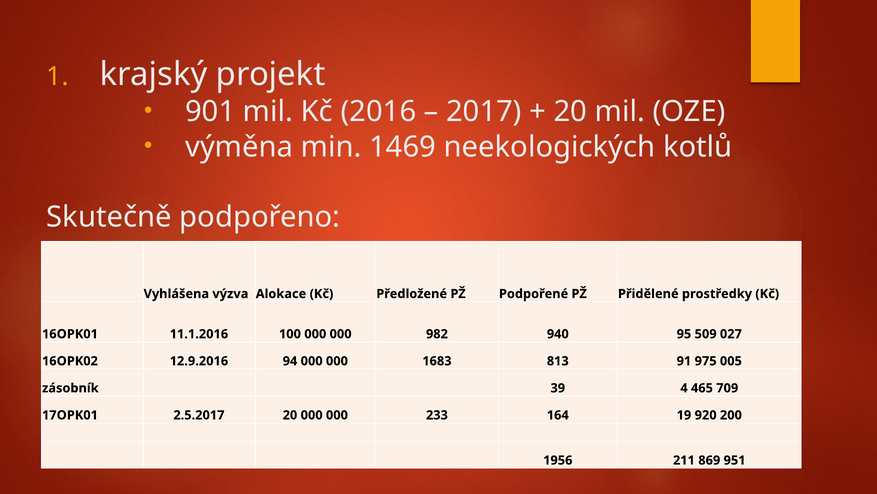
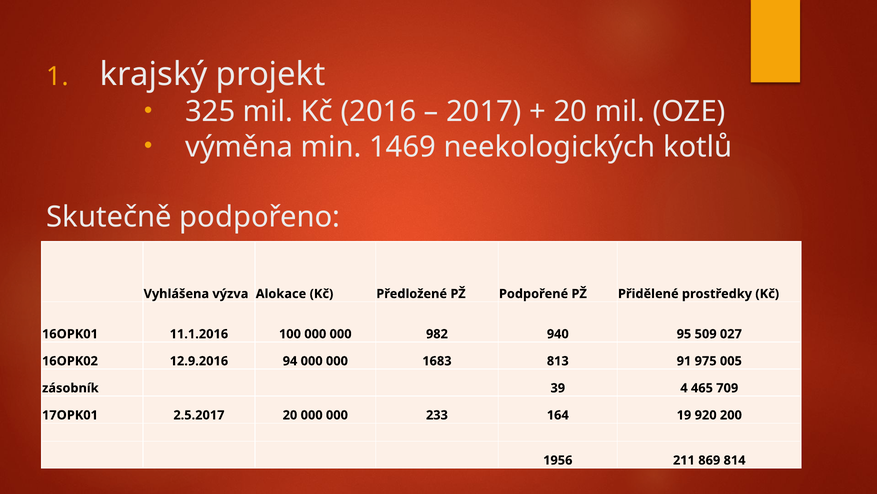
901: 901 -> 325
951: 951 -> 814
